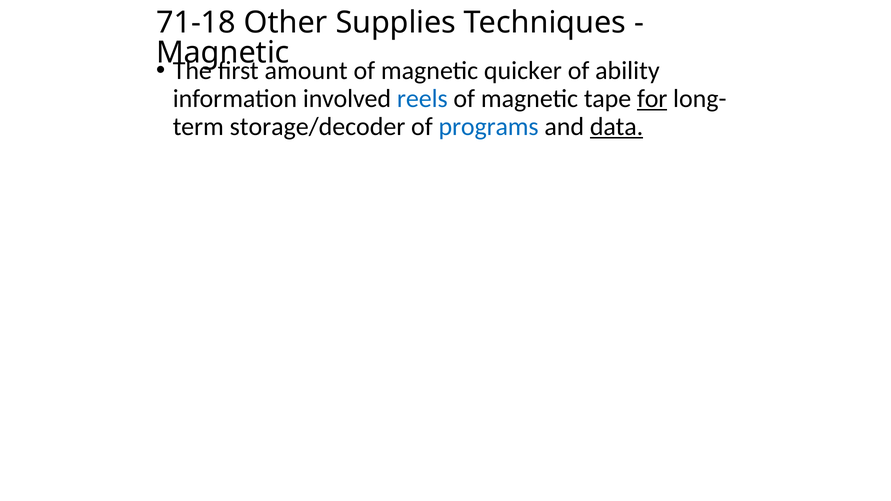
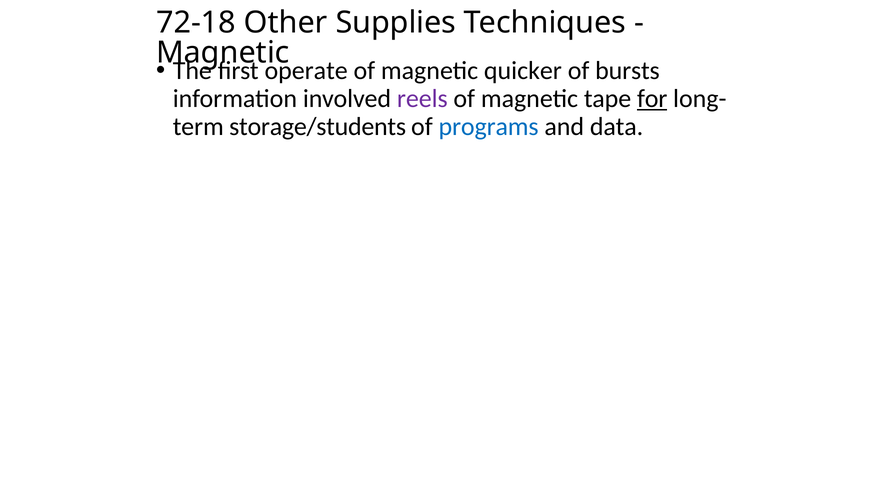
71-18: 71-18 -> 72-18
amount: amount -> operate
ability: ability -> bursts
reels colour: blue -> purple
storage/decoder: storage/decoder -> storage/students
data underline: present -> none
